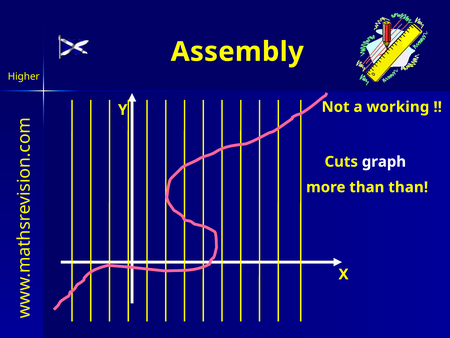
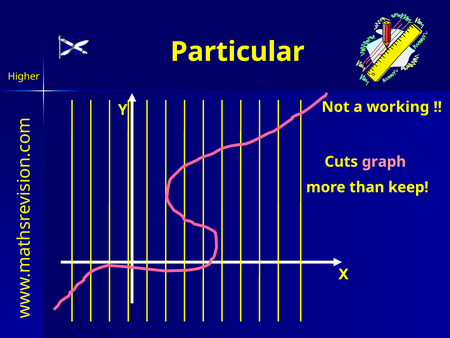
Assembly: Assembly -> Particular
graph colour: white -> pink
than than: than -> keep
